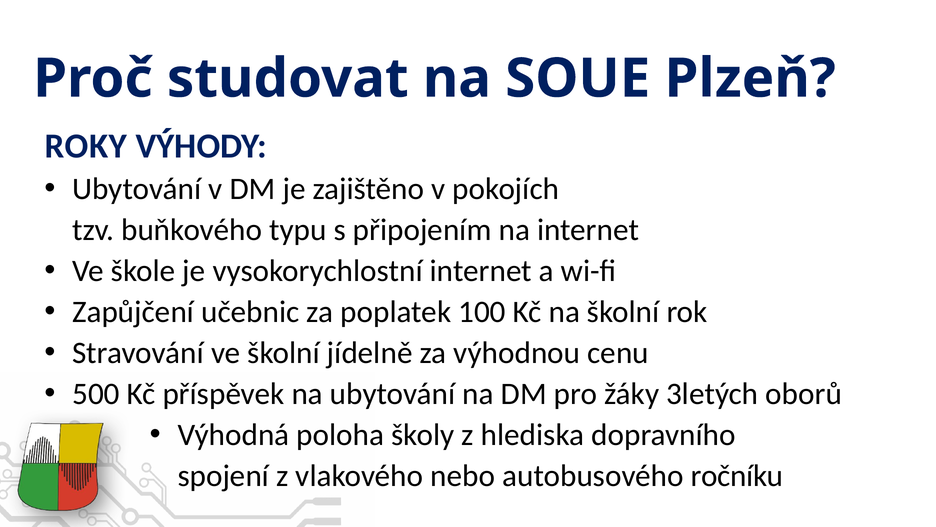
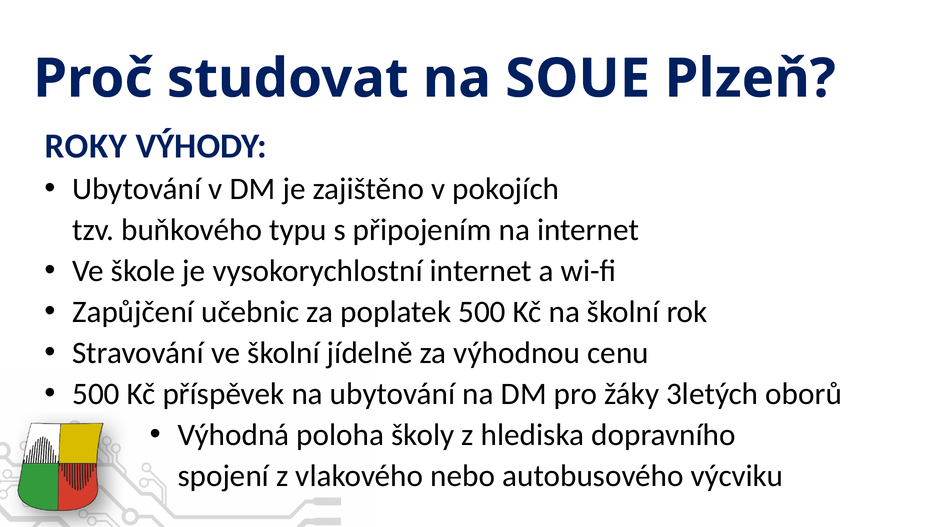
poplatek 100: 100 -> 500
ročníku: ročníku -> výcviku
